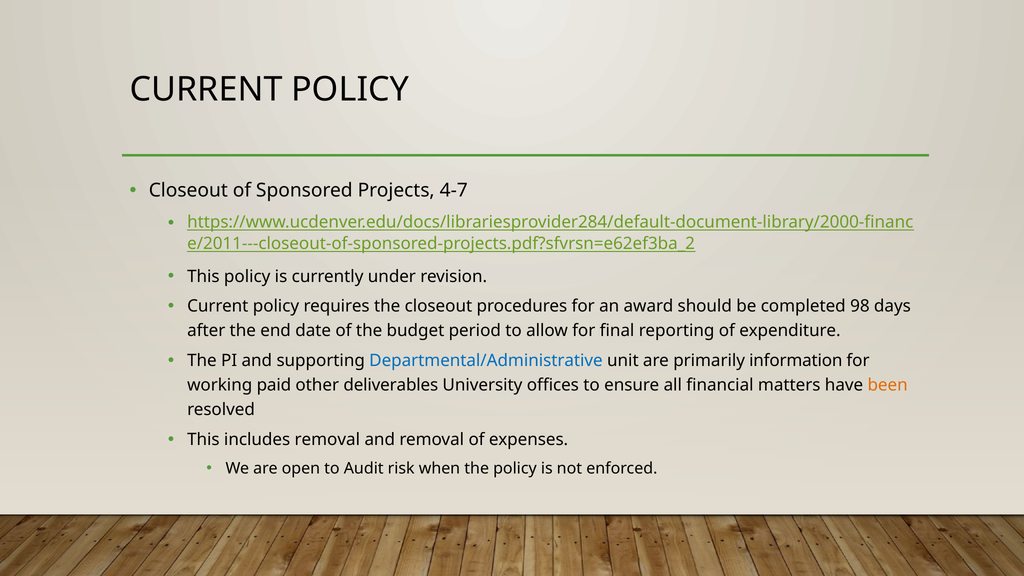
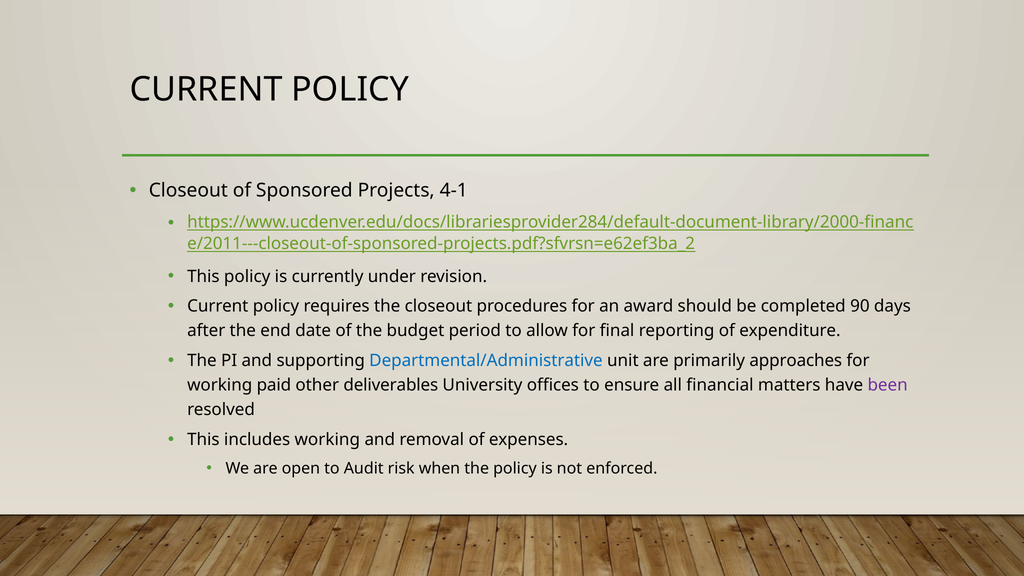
4-7: 4-7 -> 4-1
98: 98 -> 90
information: information -> approaches
been colour: orange -> purple
includes removal: removal -> working
